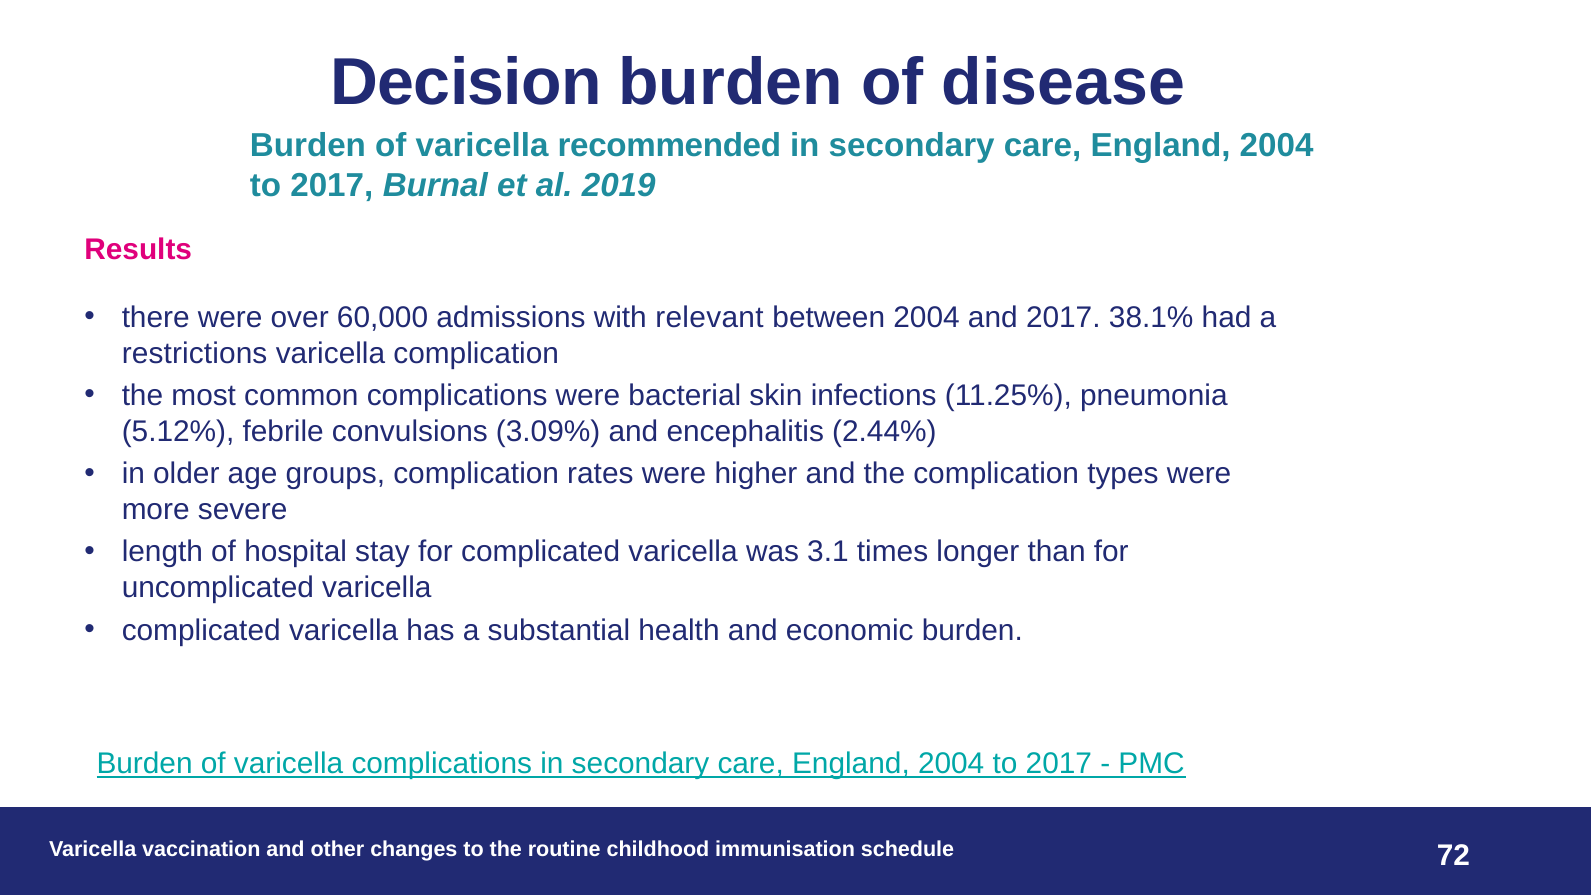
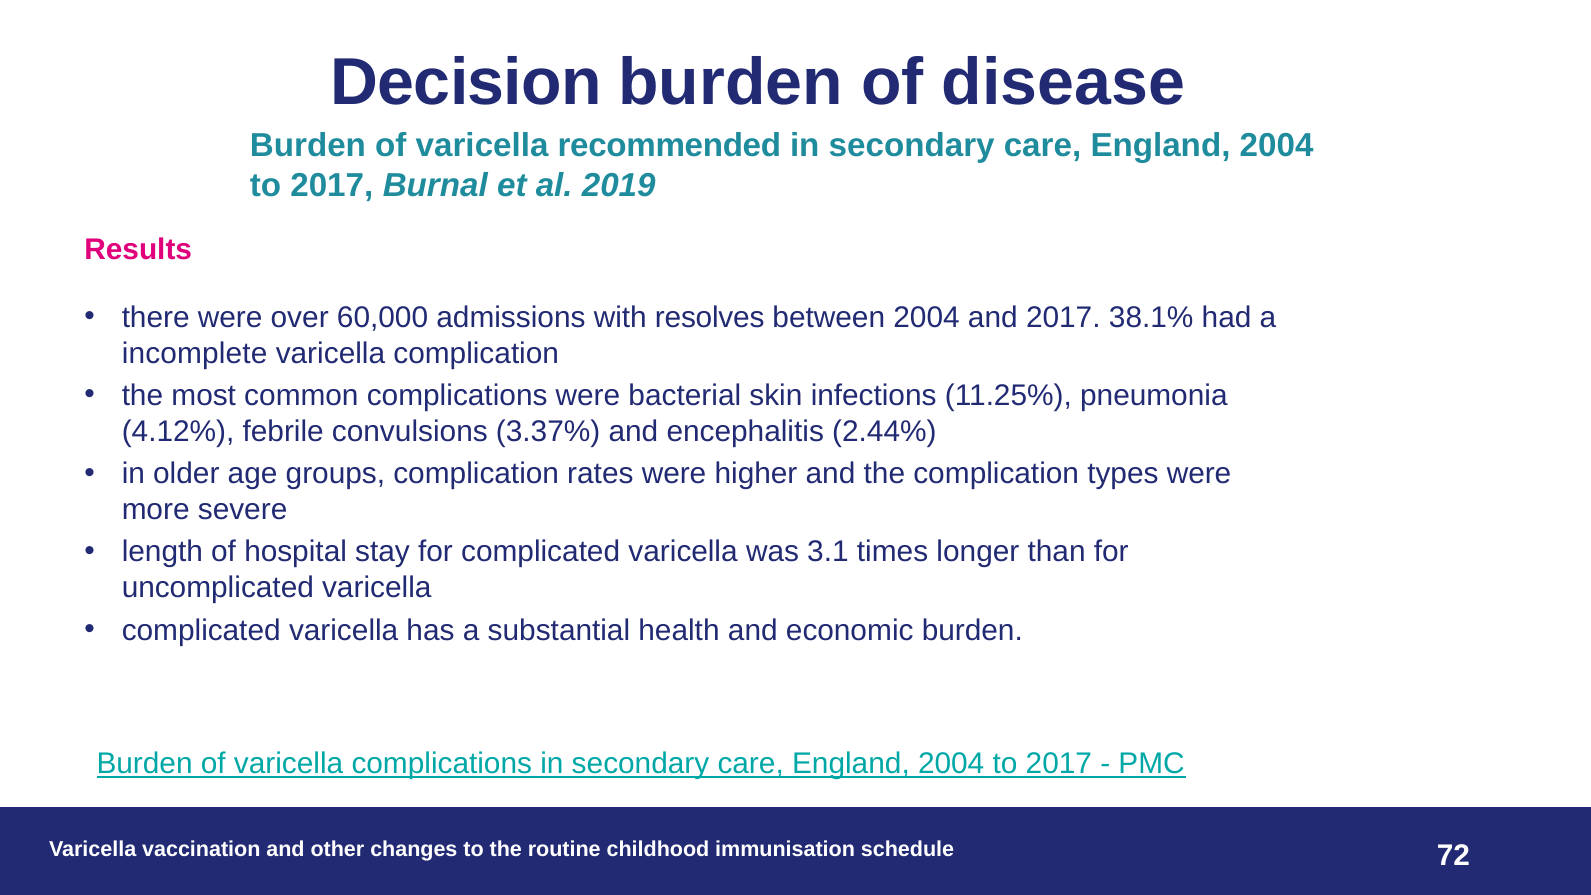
relevant: relevant -> resolves
restrictions: restrictions -> incomplete
5.12%: 5.12% -> 4.12%
3.09%: 3.09% -> 3.37%
